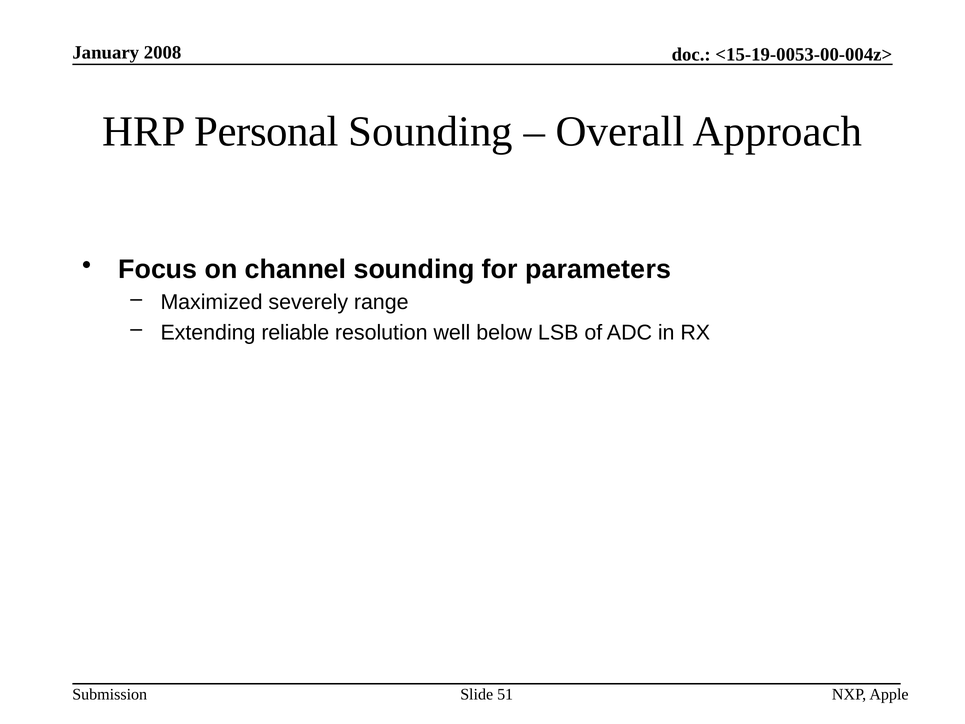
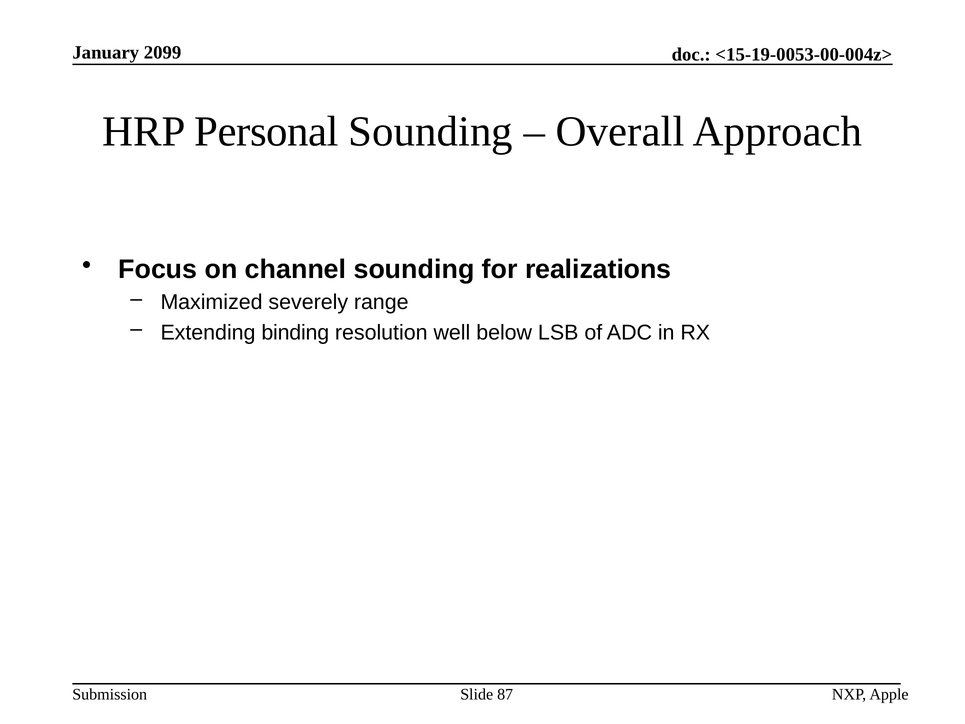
2008: 2008 -> 2099
parameters: parameters -> realizations
reliable: reliable -> binding
51: 51 -> 87
